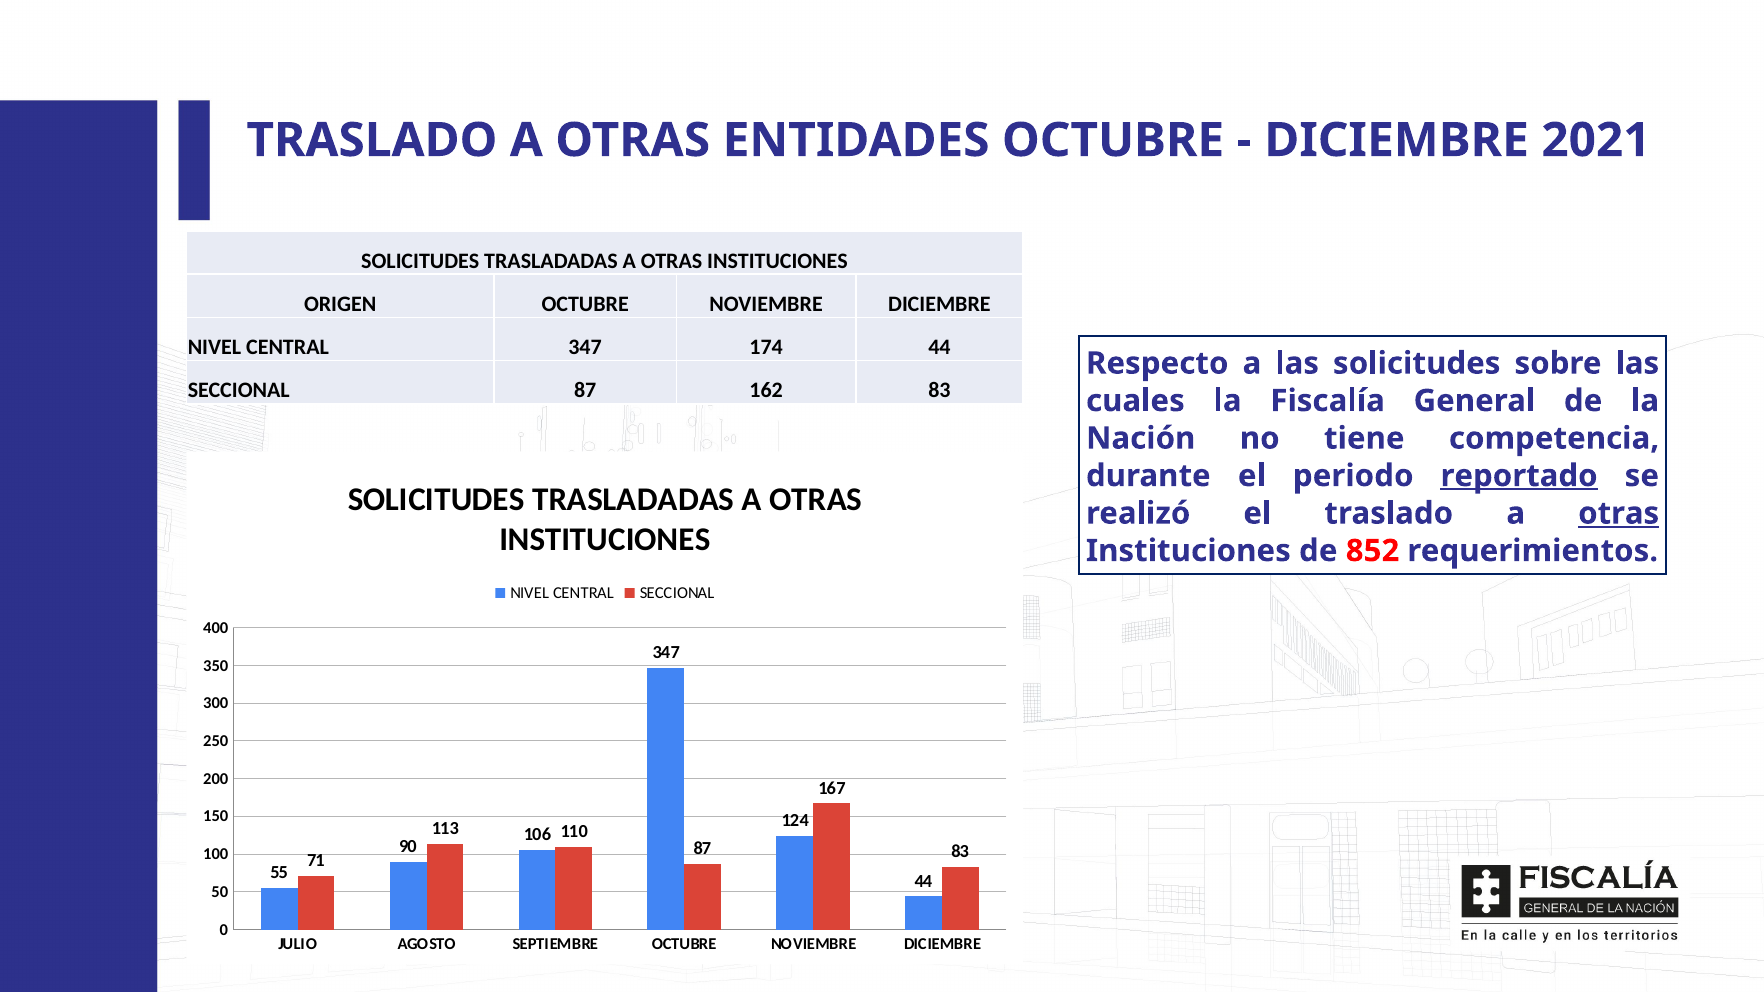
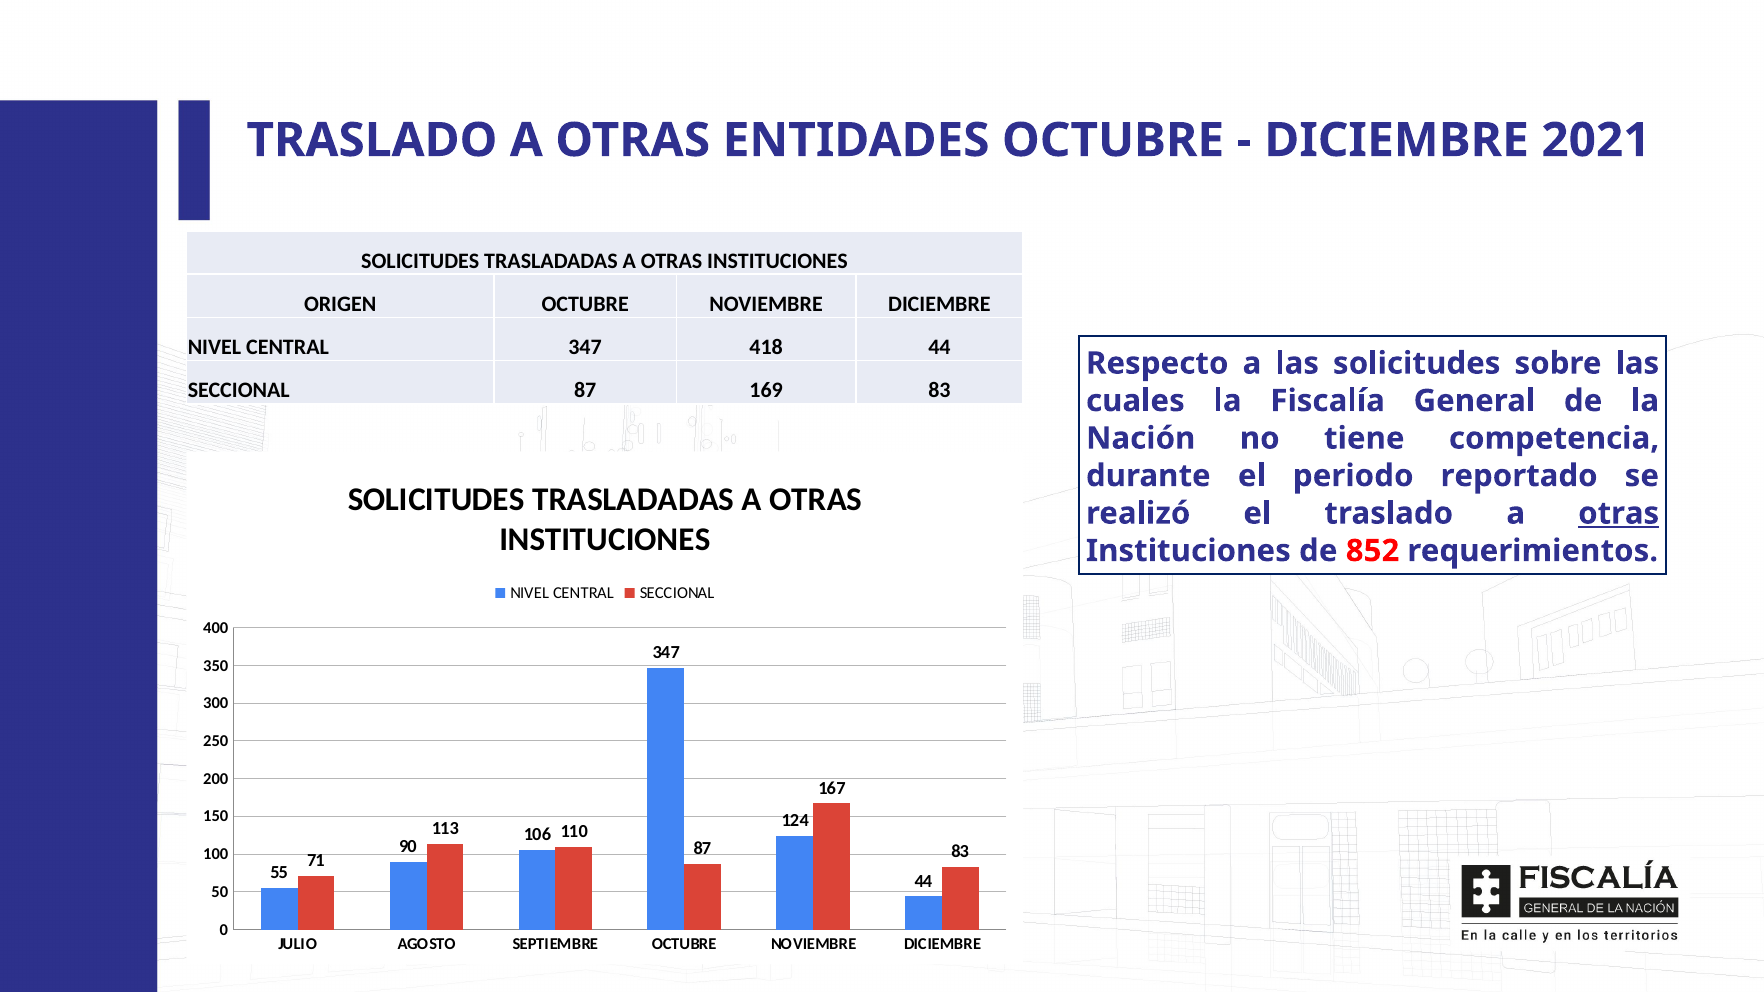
174: 174 -> 418
162: 162 -> 169
reportado underline: present -> none
